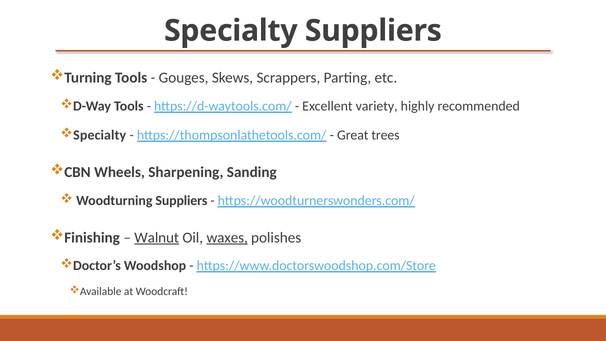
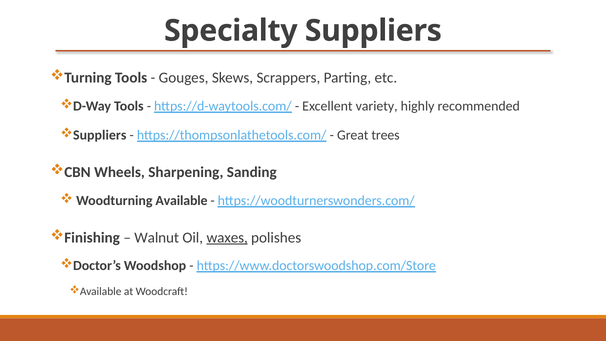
Specialty at (100, 135): Specialty -> Suppliers
Woodturning Suppliers: Suppliers -> Available
Walnut underline: present -> none
